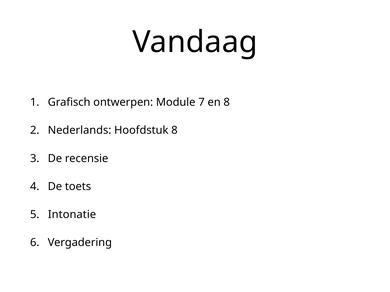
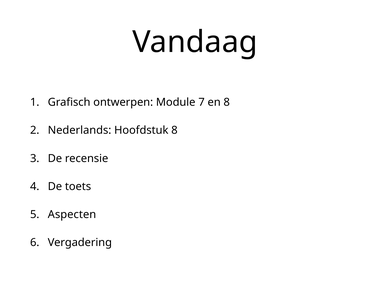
Intonatie: Intonatie -> Aspecten
